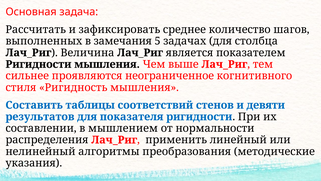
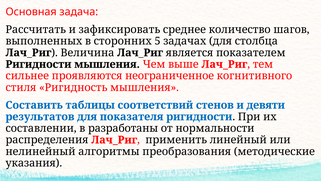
замечания: замечания -> сторонних
мышлением: мышлением -> разработаны
